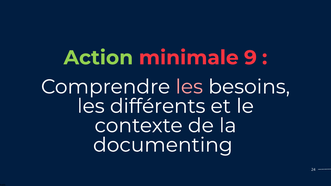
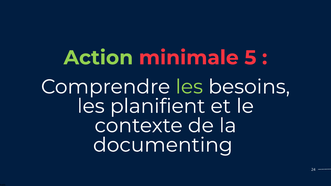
9: 9 -> 5
les at (189, 87) colour: pink -> light green
différents: différents -> planifient
